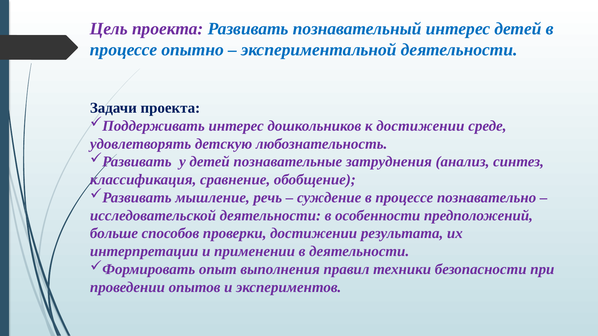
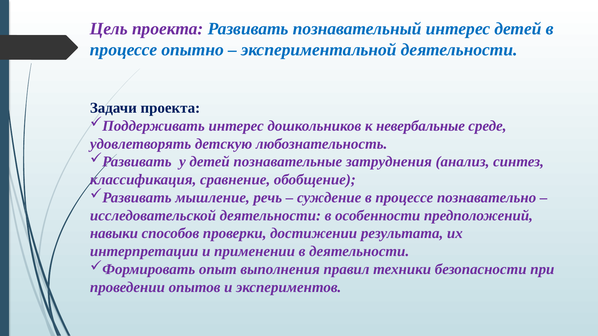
к достижении: достижении -> невербальные
больше: больше -> навыки
